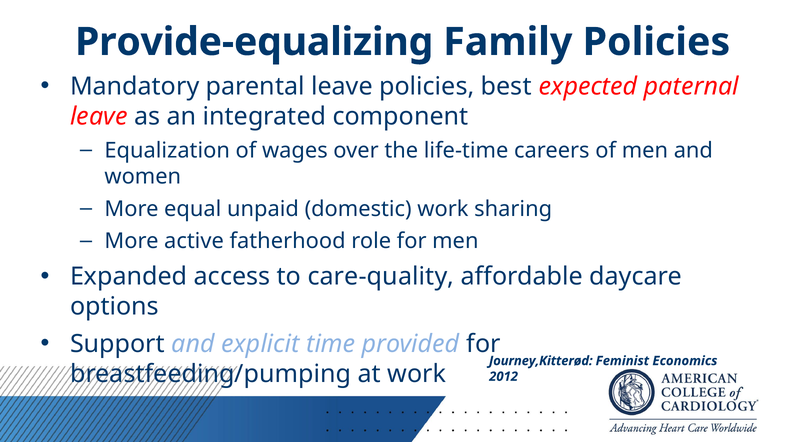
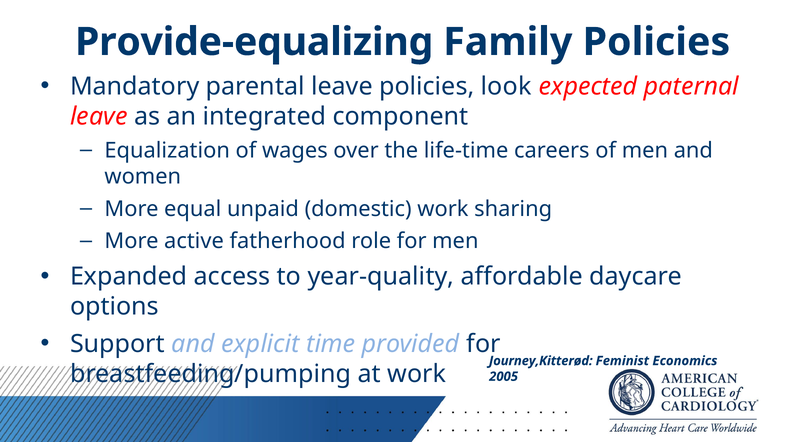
best: best -> look
care-quality: care-quality -> year-quality
2012: 2012 -> 2005
